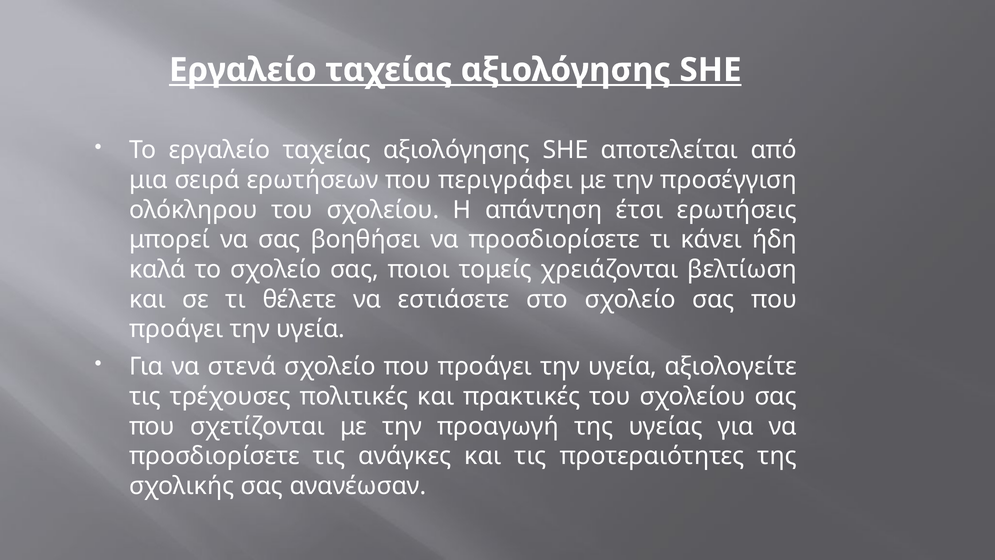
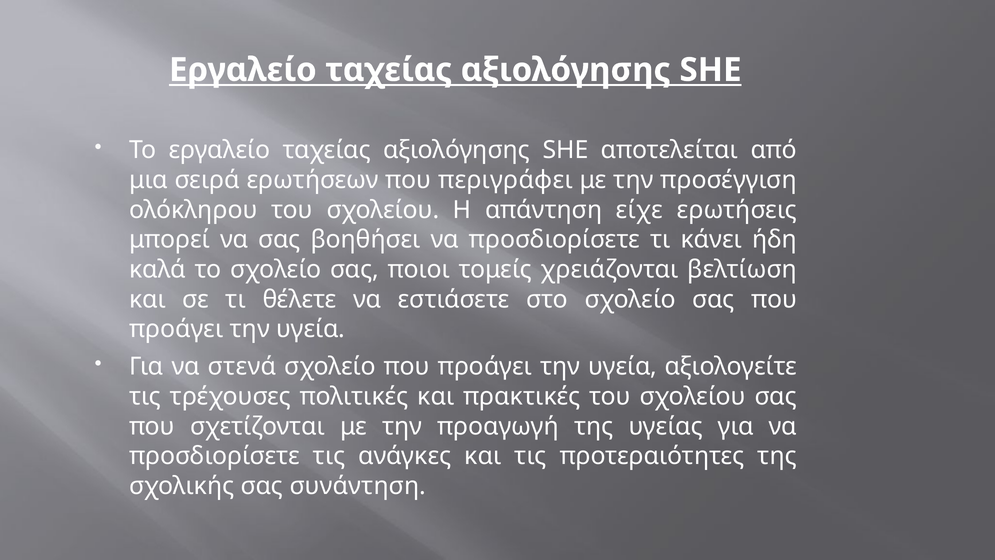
έτσι: έτσι -> είχε
ανανέωσαν: ανανέωσαν -> συνάντηση
